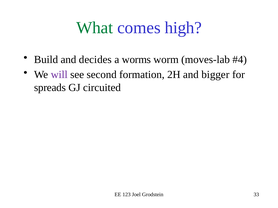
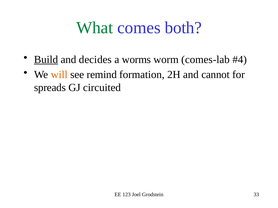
high: high -> both
Build underline: none -> present
moves-lab: moves-lab -> comes-lab
will colour: purple -> orange
second: second -> remind
bigger: bigger -> cannot
